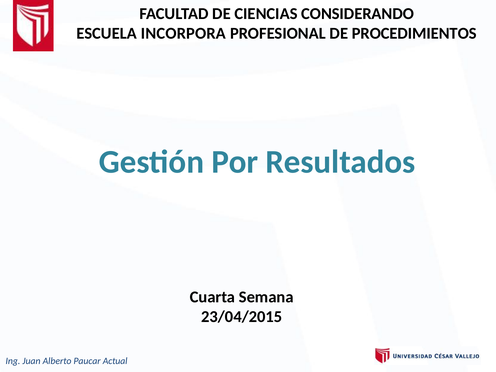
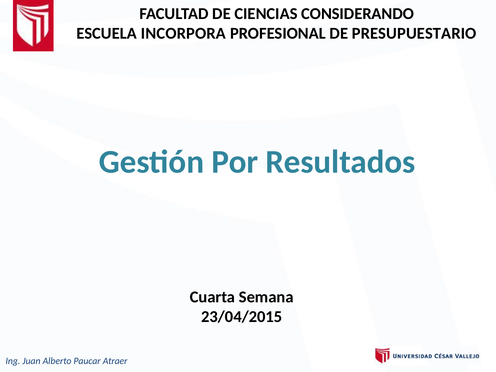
PROCEDIMIENTOS: PROCEDIMIENTOS -> PRESUPUESTARIO
Actual: Actual -> Atraer
